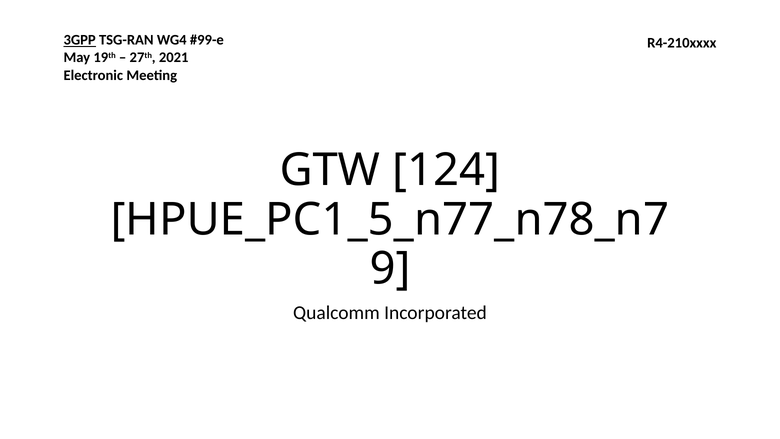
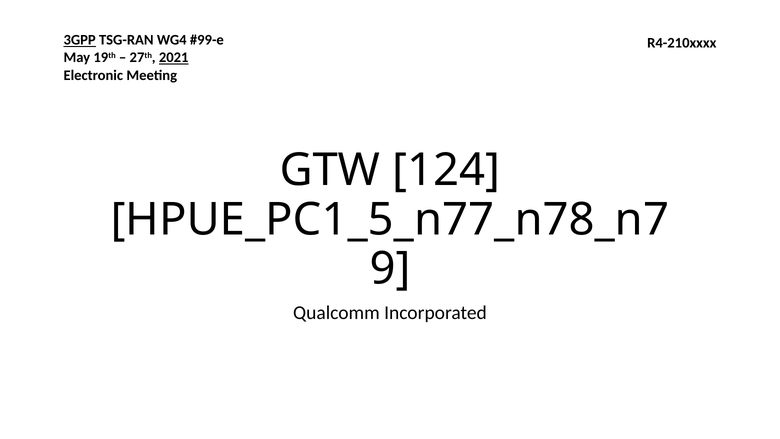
2021 underline: none -> present
